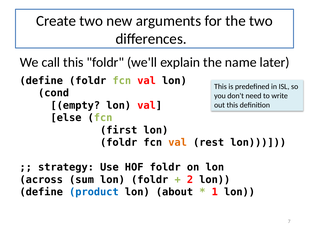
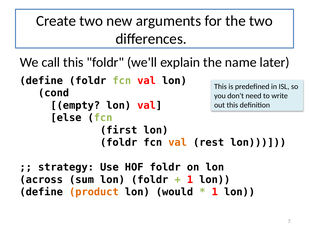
2 at (190, 179): 2 -> 1
product colour: blue -> orange
about: about -> would
